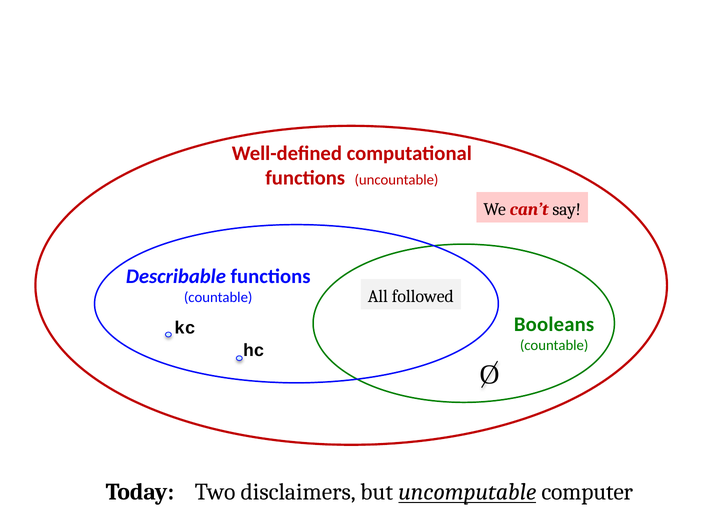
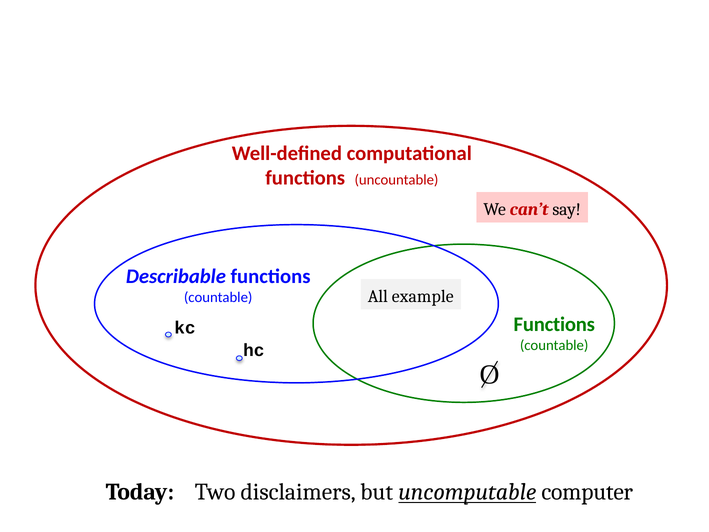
followed: followed -> example
Booleans at (554, 324): Booleans -> Functions
